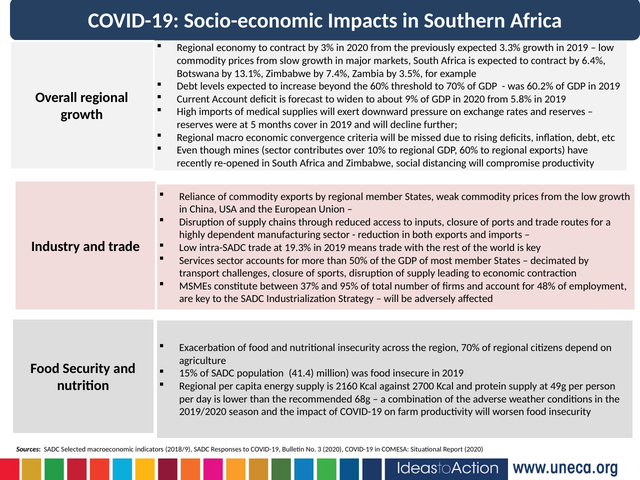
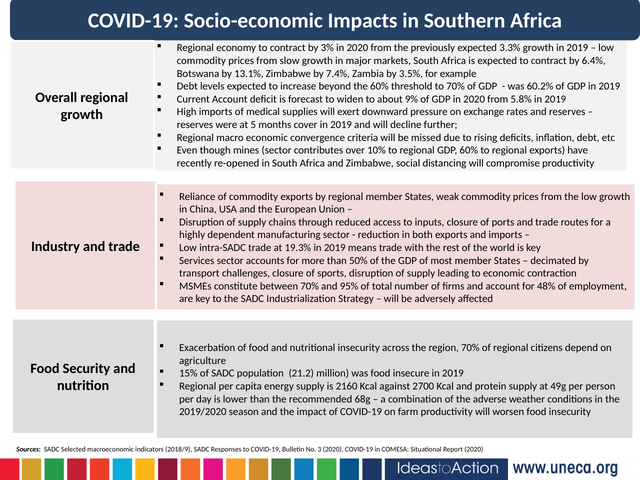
between 37%: 37% -> 70%
41.4: 41.4 -> 21.2
